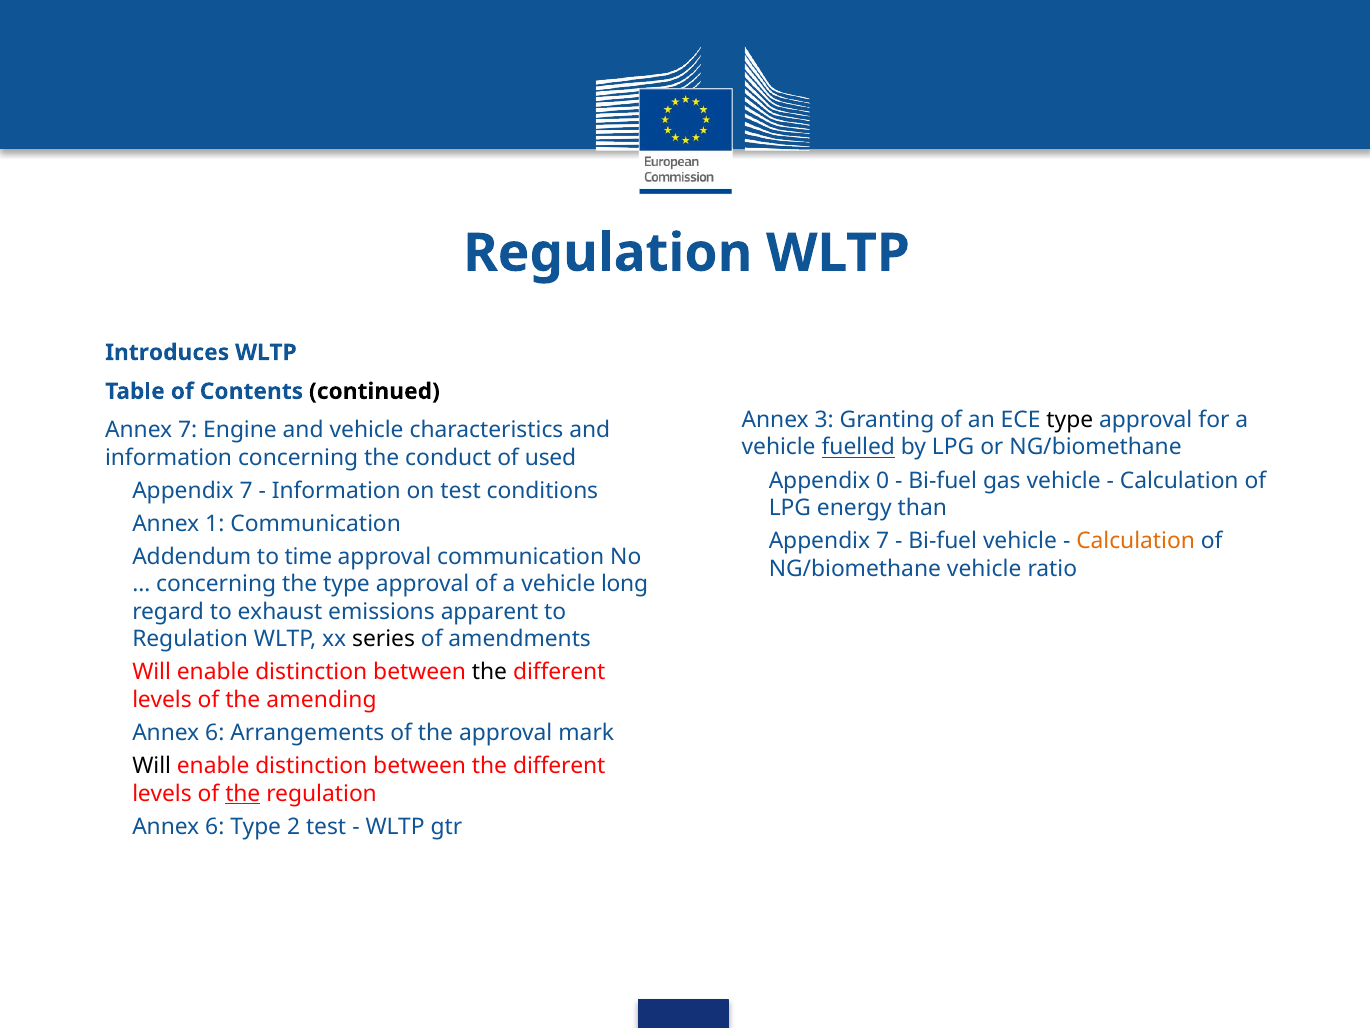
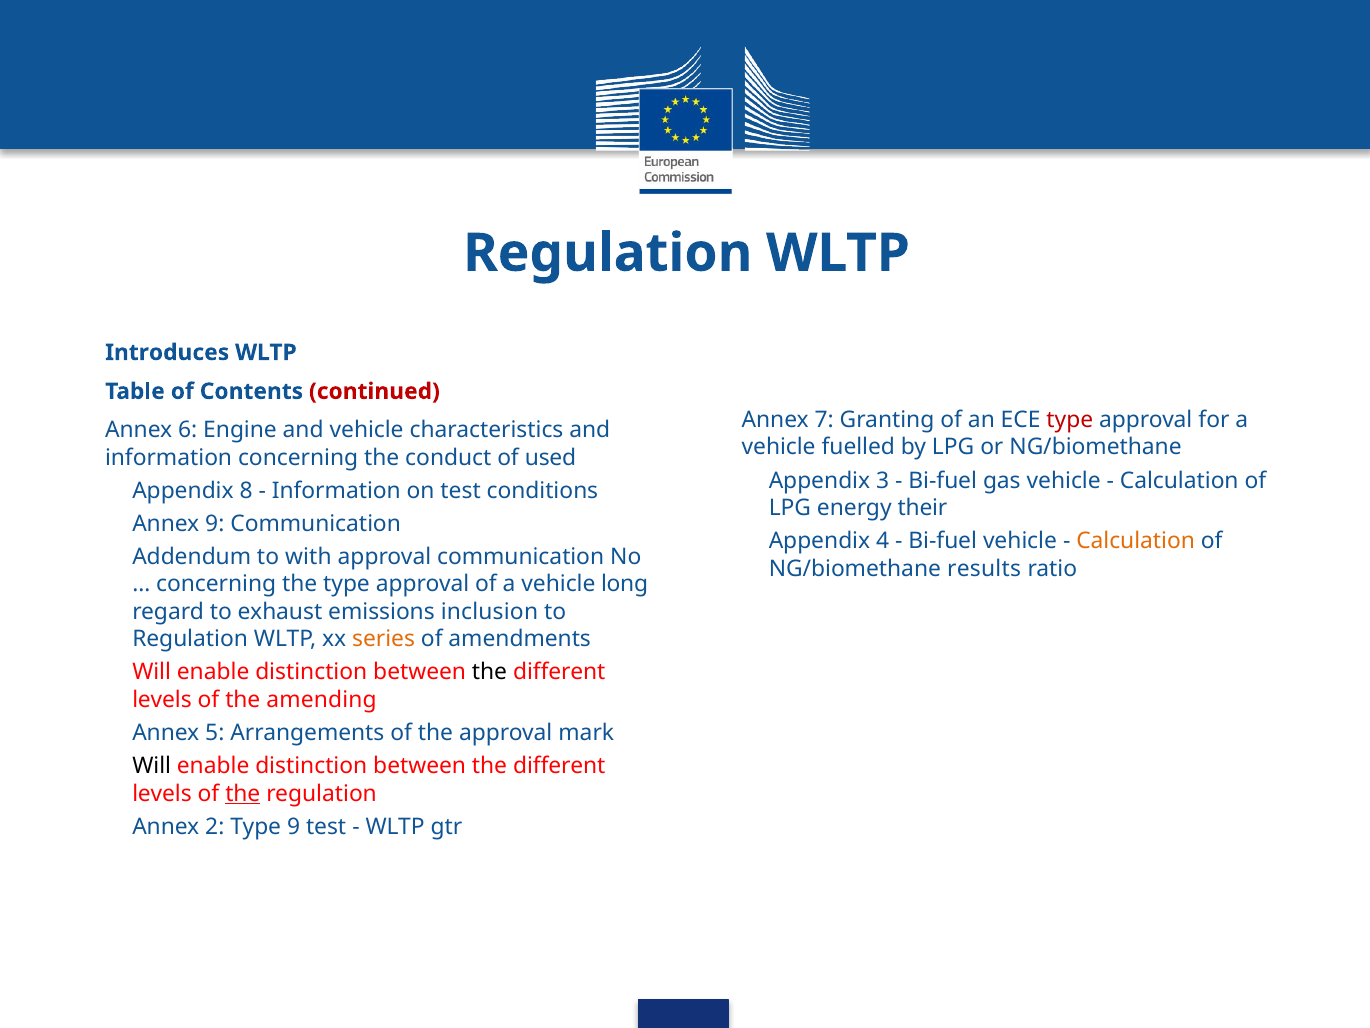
continued colour: black -> red
3: 3 -> 7
type at (1070, 420) colour: black -> red
Annex 7: 7 -> 6
fuelled underline: present -> none
0: 0 -> 3
7 at (246, 491): 7 -> 8
than: than -> their
Annex 1: 1 -> 9
7 at (883, 541): 7 -> 4
time: time -> with
NG/biomethane vehicle: vehicle -> results
apparent: apparent -> inclusion
series colour: black -> orange
6 at (215, 733): 6 -> 5
6 at (215, 826): 6 -> 2
Type 2: 2 -> 9
